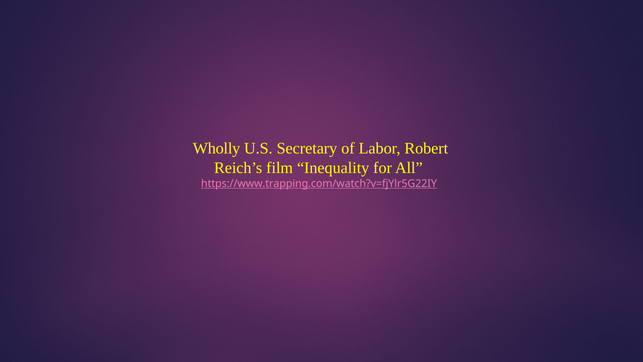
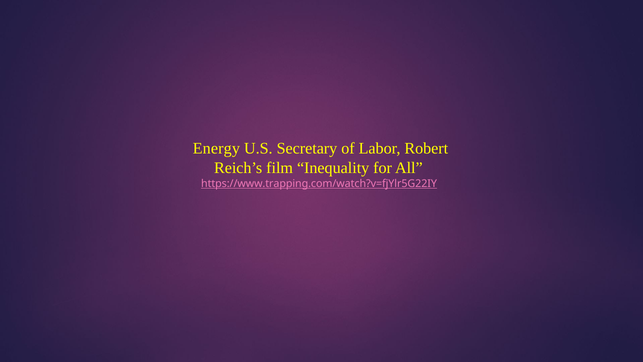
Wholly: Wholly -> Energy
